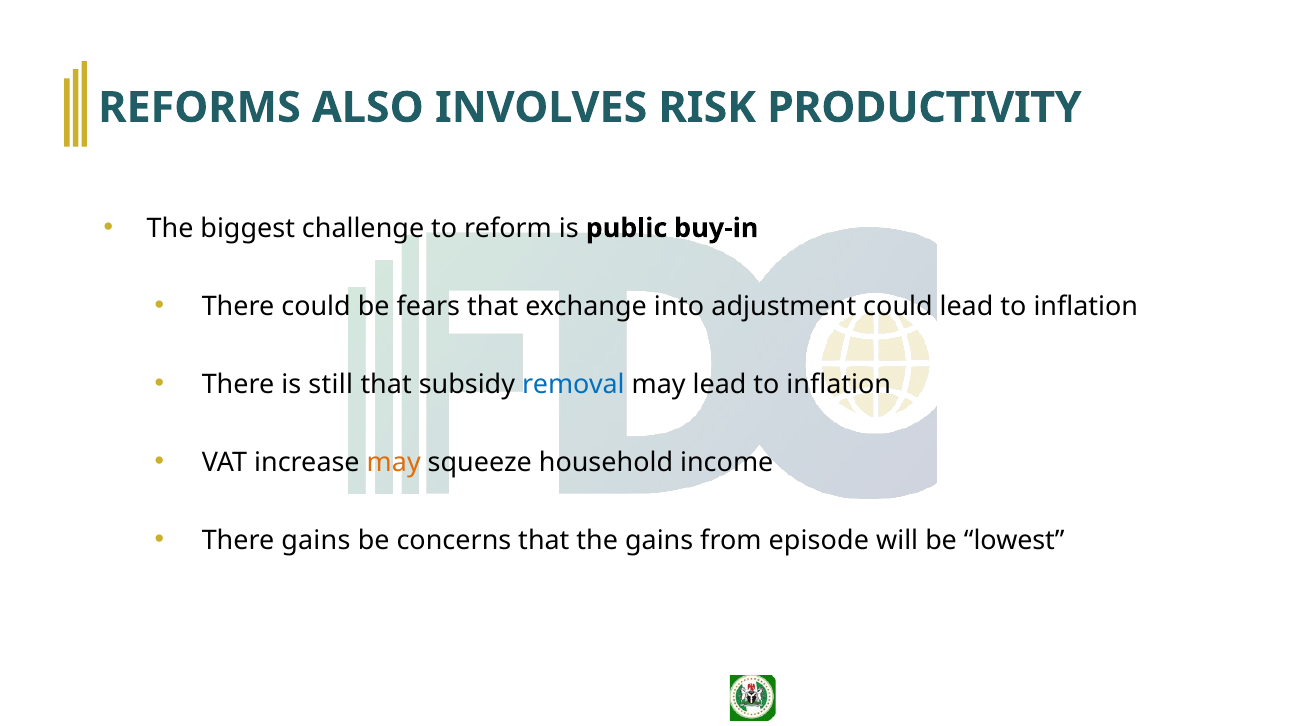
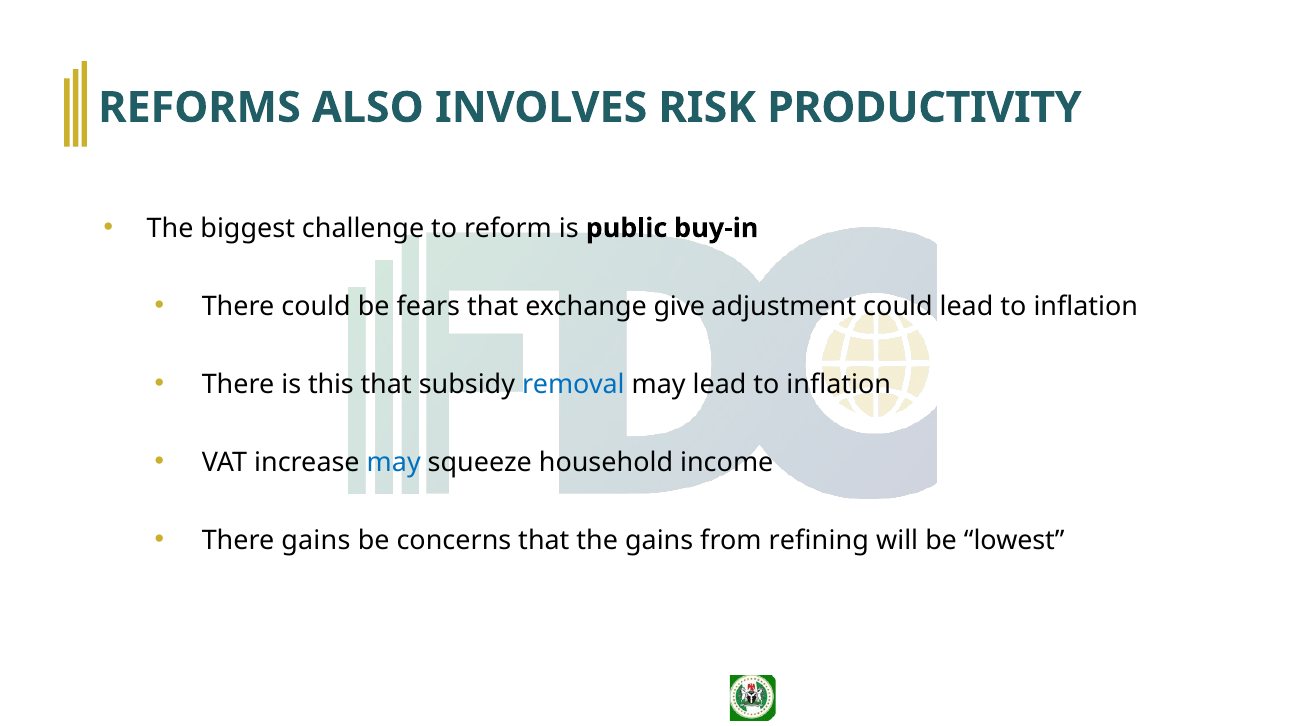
into: into -> give
still: still -> this
may at (394, 462) colour: orange -> blue
episode: episode -> refining
